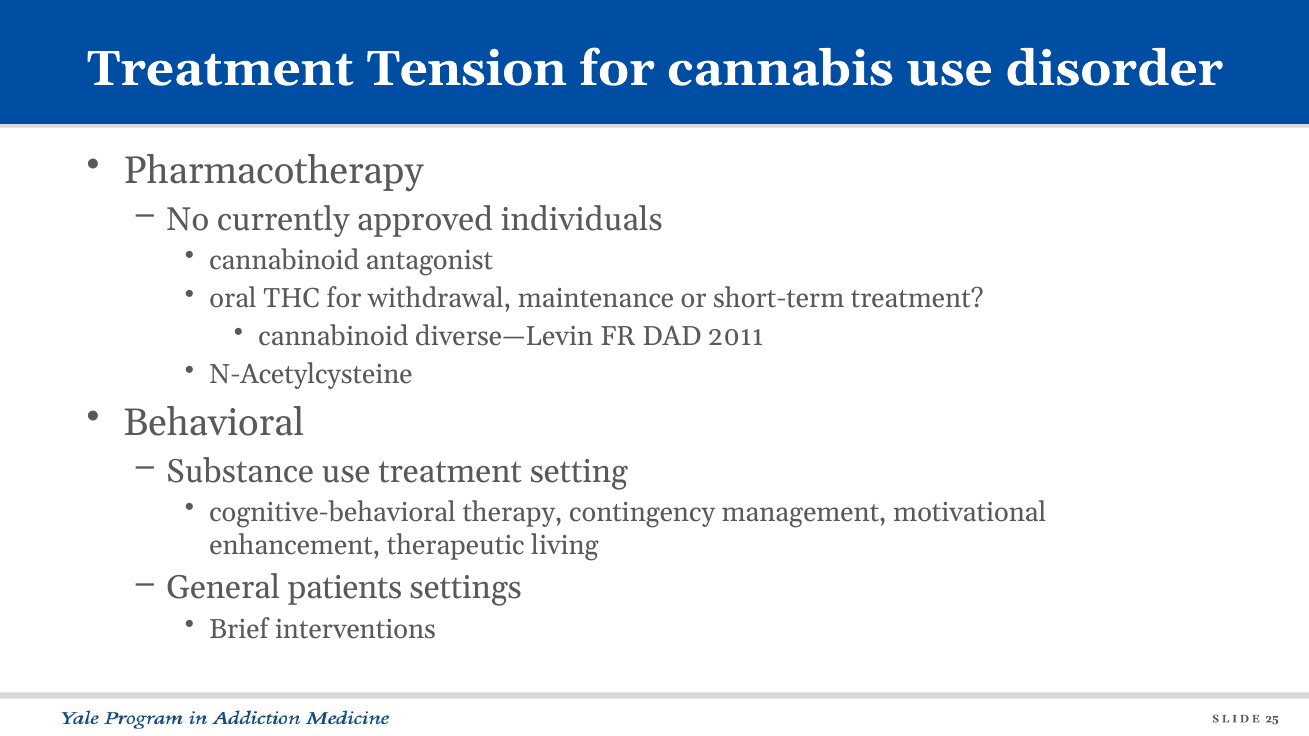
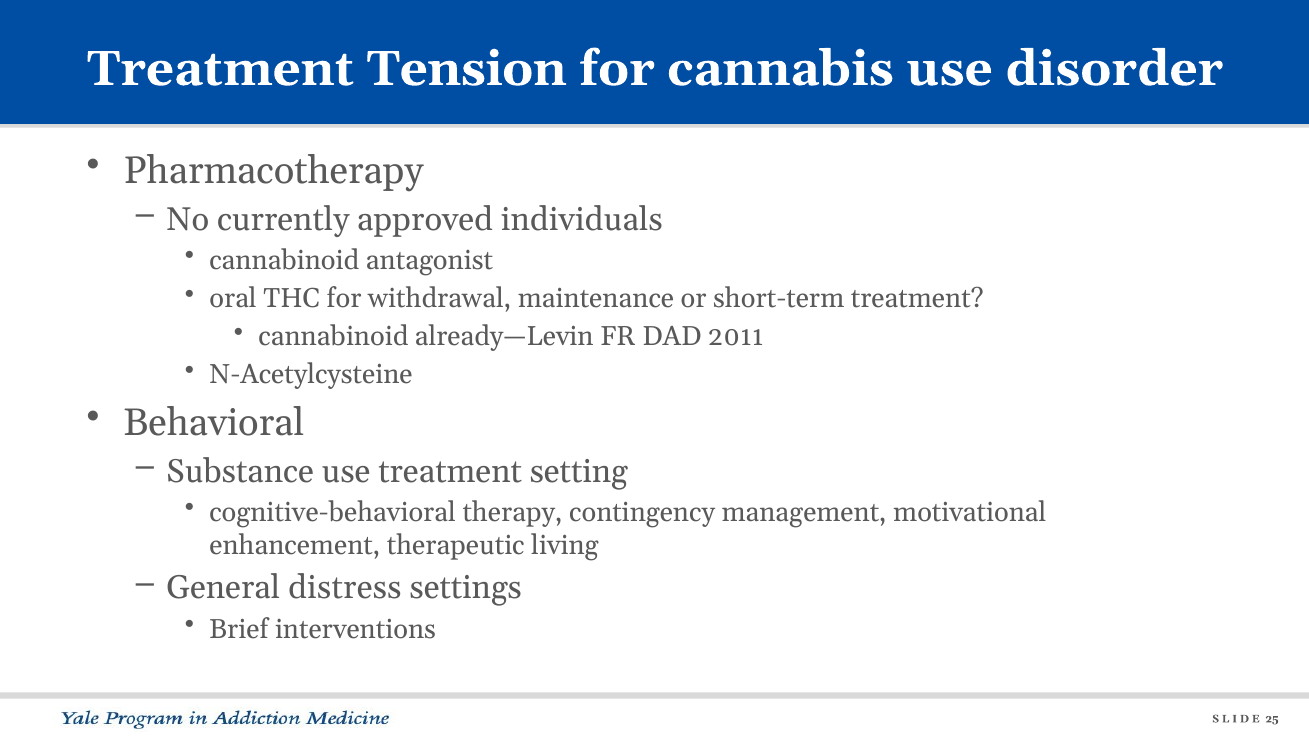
diverse—Levin: diverse—Levin -> already—Levin
patients: patients -> distress
